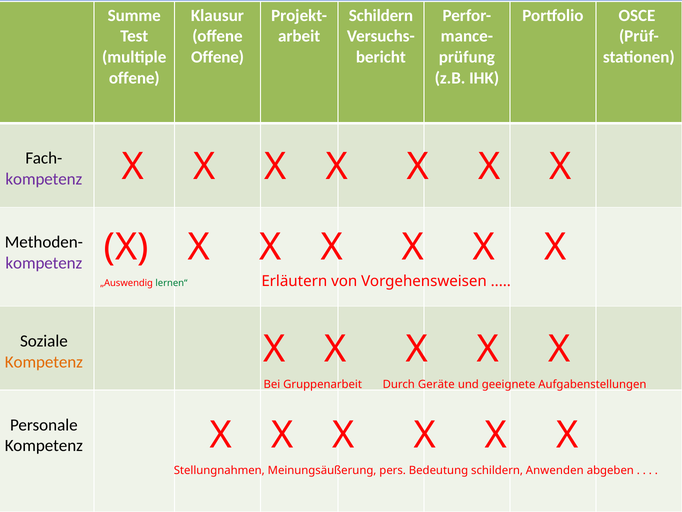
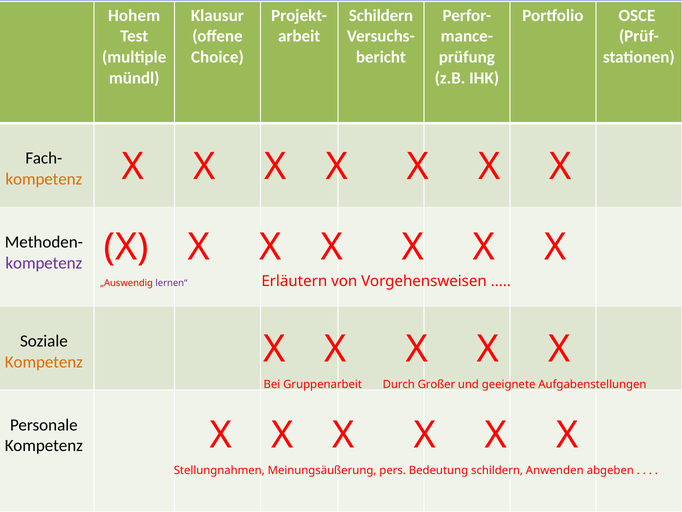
Summe: Summe -> Hohem
Offene at (218, 57): Offene -> Choice
offene at (134, 78): offene -> mündl
kompetenz at (44, 179) colour: purple -> orange
lernen“ colour: green -> purple
Geräte: Geräte -> Großer
